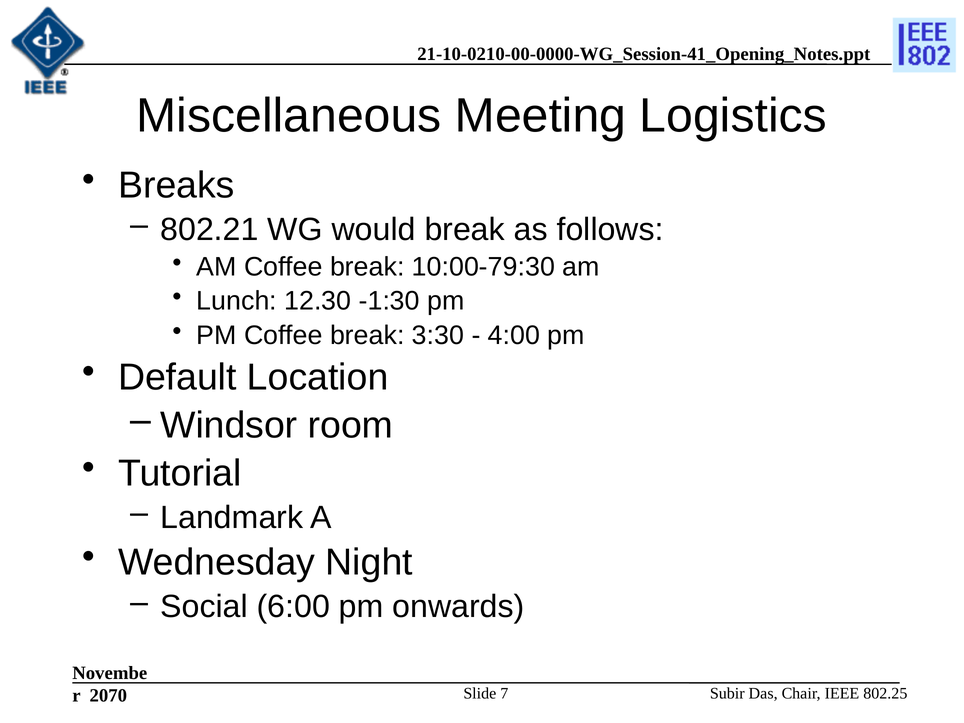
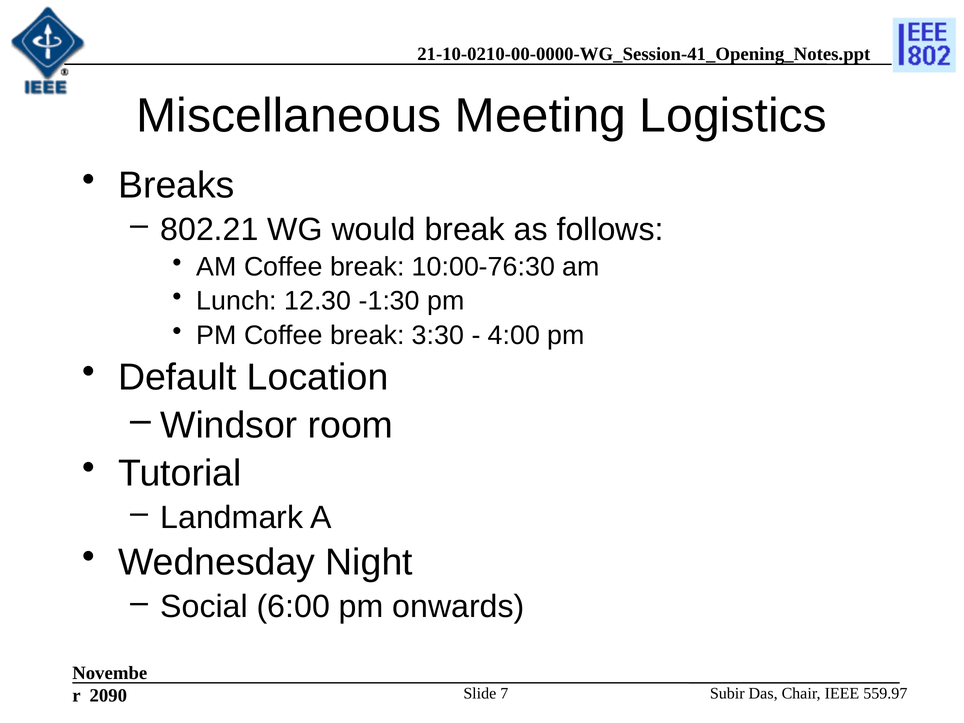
10:00-79:30: 10:00-79:30 -> 10:00-76:30
2070: 2070 -> 2090
802.25: 802.25 -> 559.97
